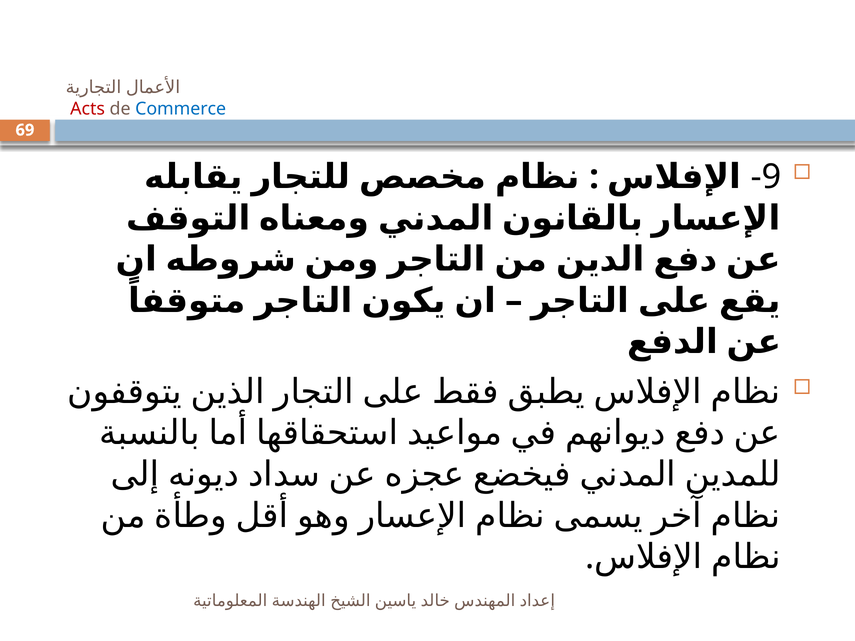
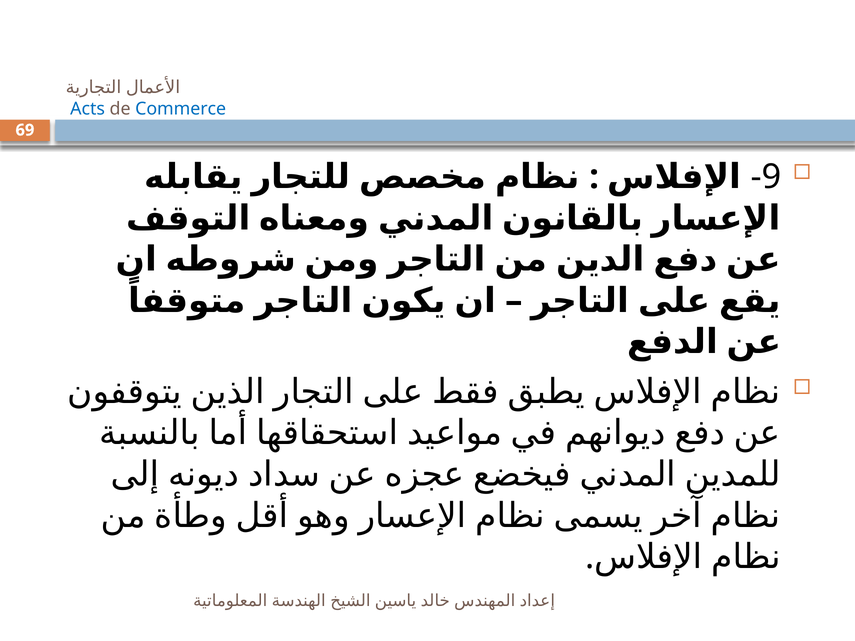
Acts colour: red -> blue
